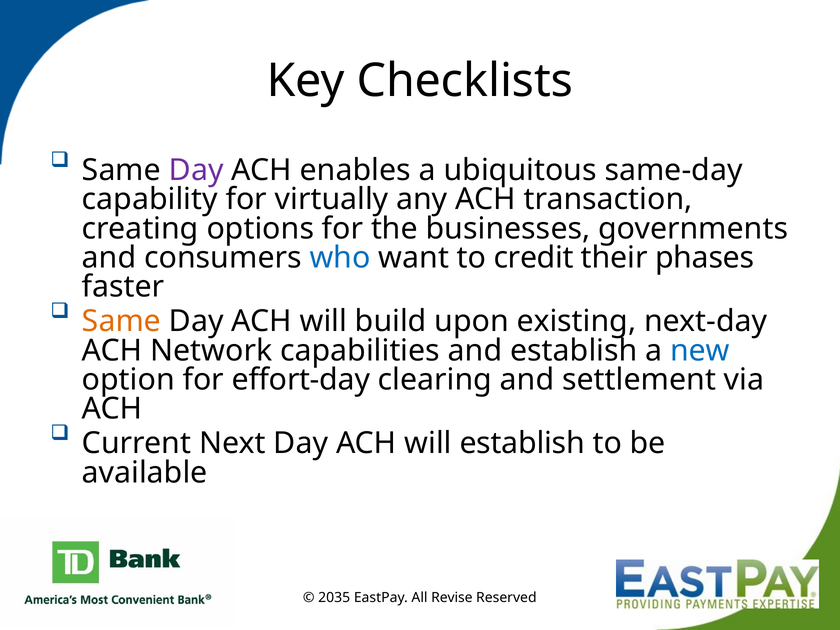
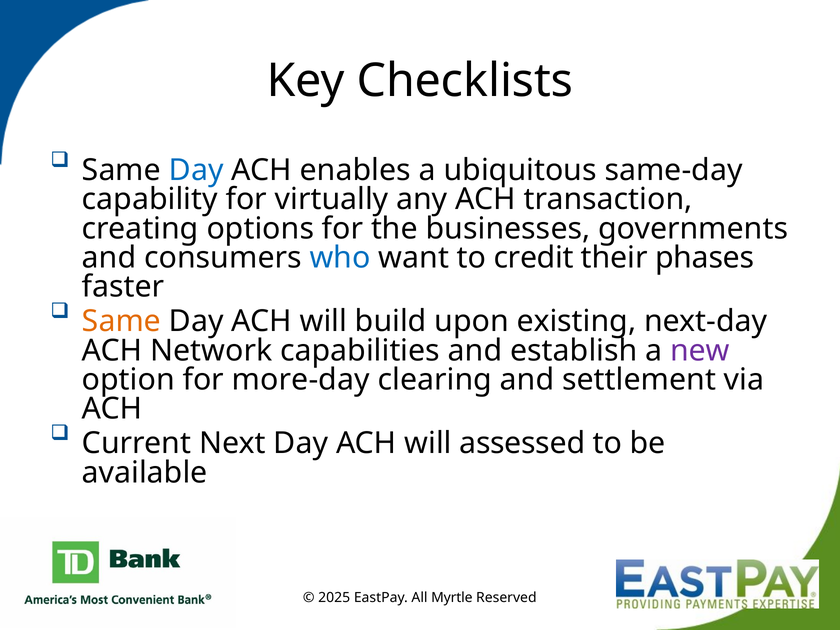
Day at (196, 170) colour: purple -> blue
new colour: blue -> purple
effort-day: effort-day -> more-day
will establish: establish -> assessed
2035: 2035 -> 2025
Revise: Revise -> Myrtle
